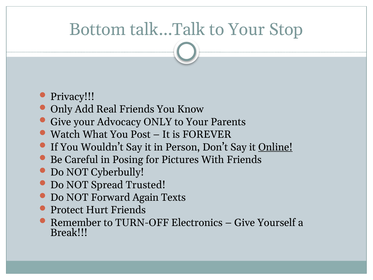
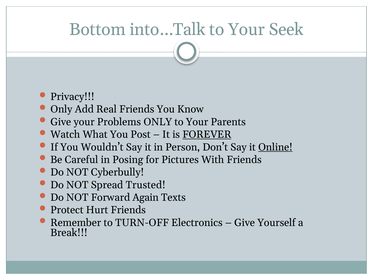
talk…Talk: talk…Talk -> into…Talk
Stop: Stop -> Seek
Advocacy: Advocacy -> Problems
FOREVER underline: none -> present
